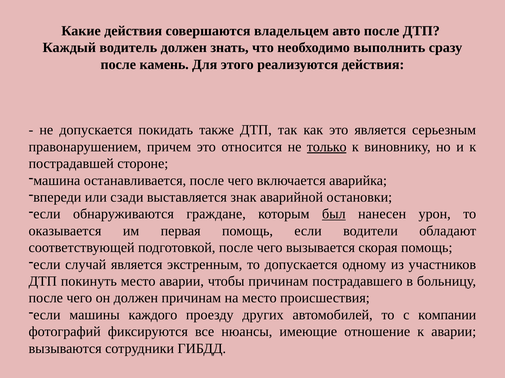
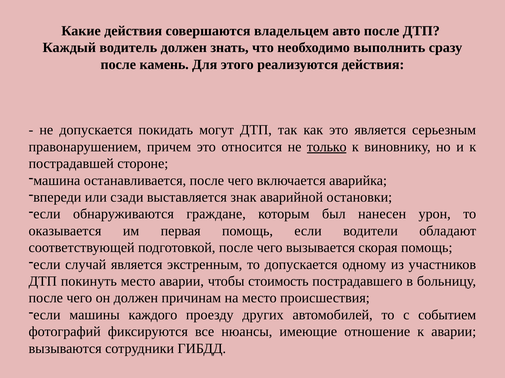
также: также -> могут
был underline: present -> none
чтобы причинам: причинам -> стоимость
компании: компании -> событием
